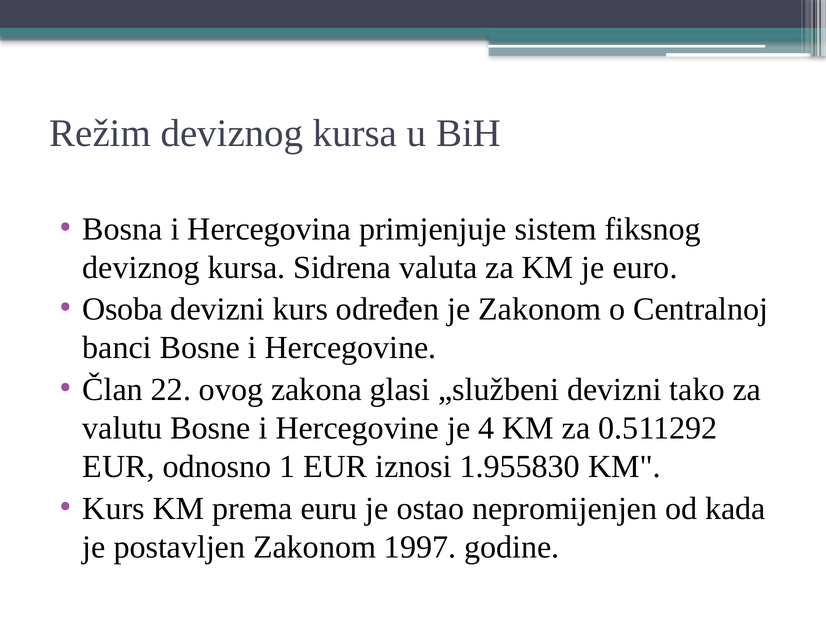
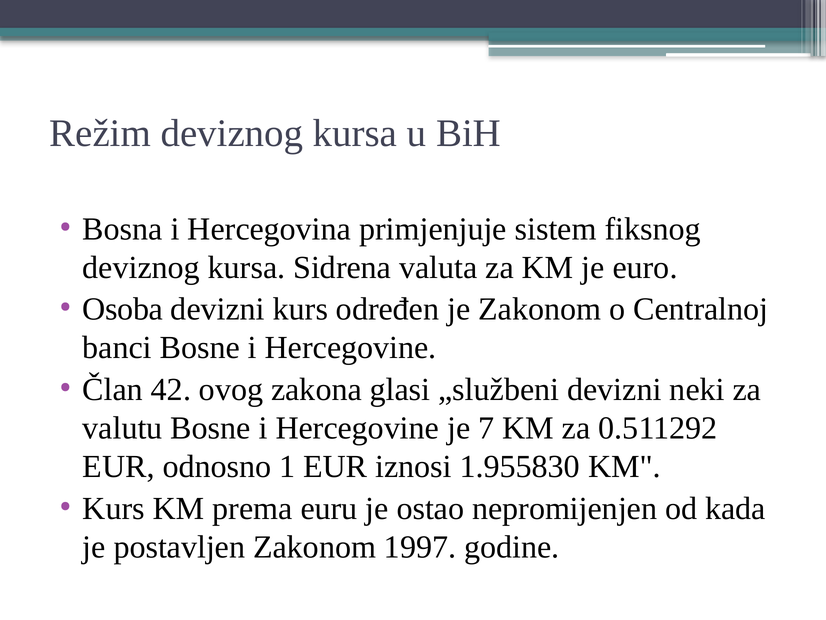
22: 22 -> 42
tako: tako -> neki
4: 4 -> 7
